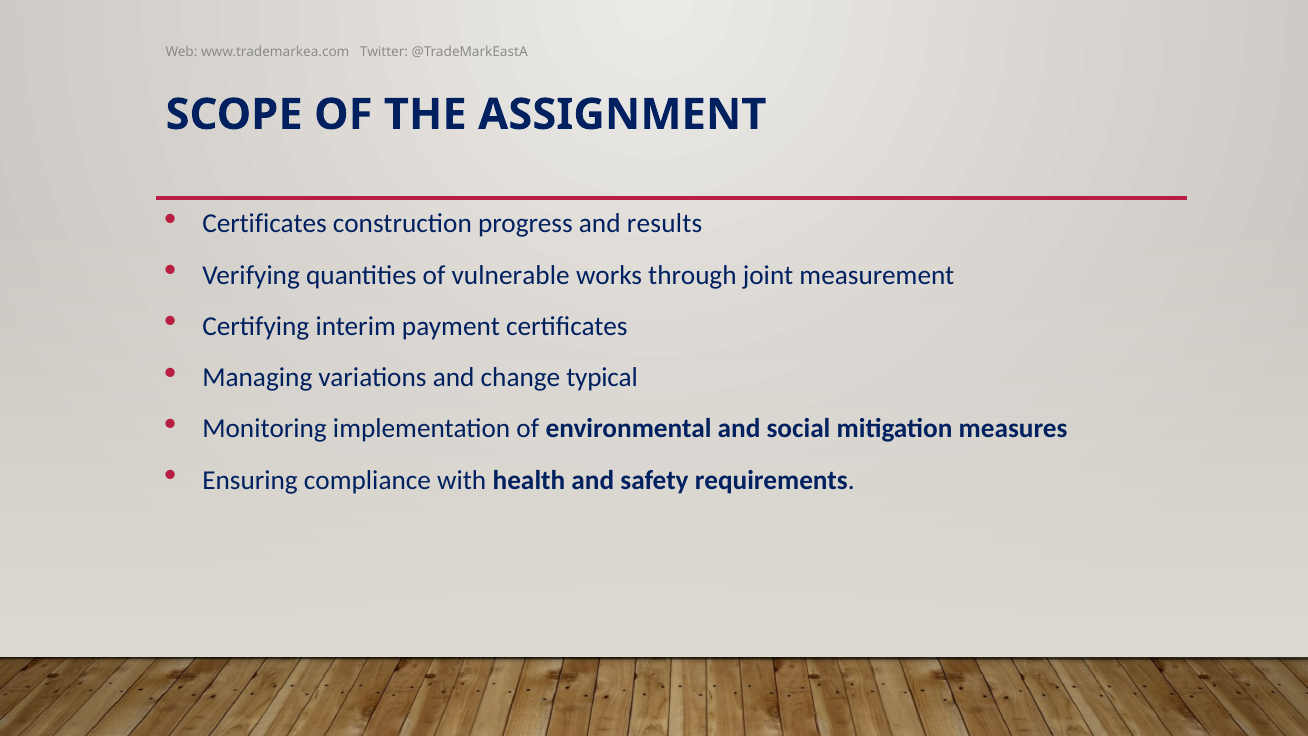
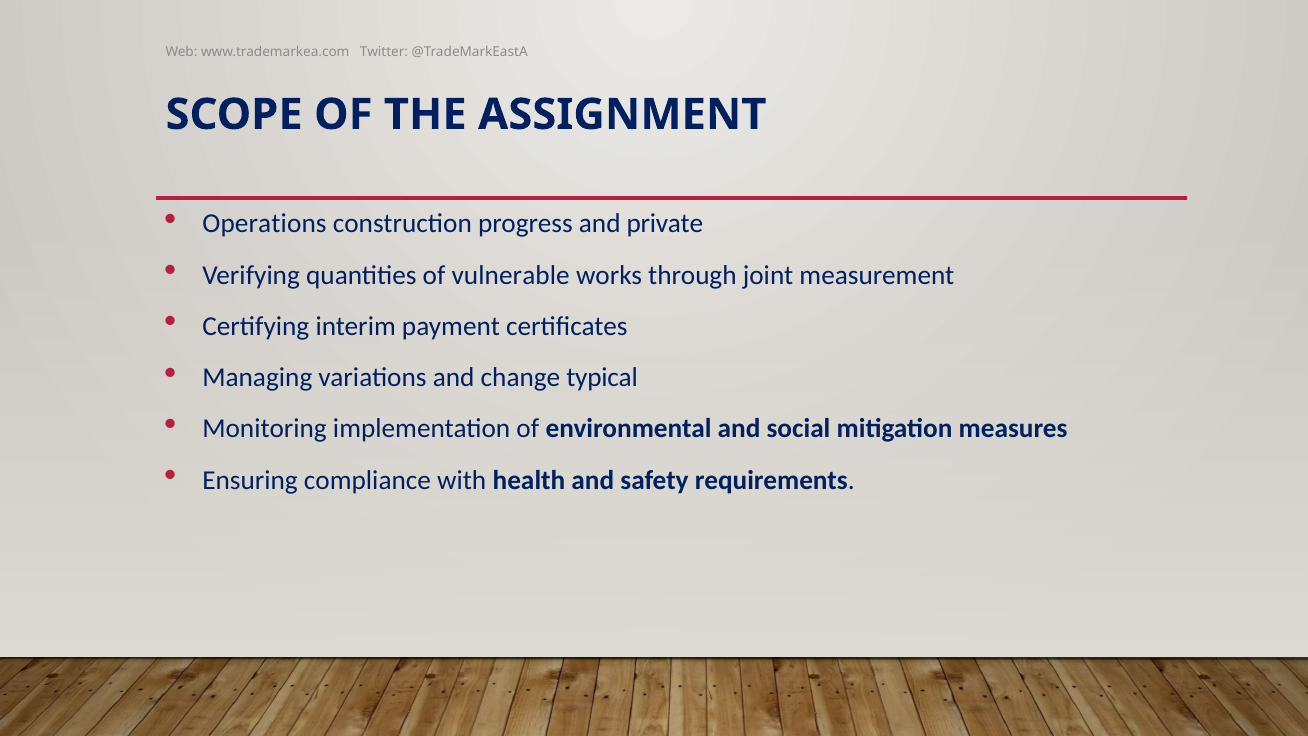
Certificates at (265, 224): Certificates -> Operations
results: results -> private
